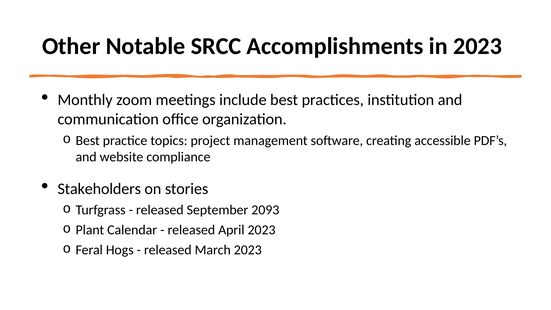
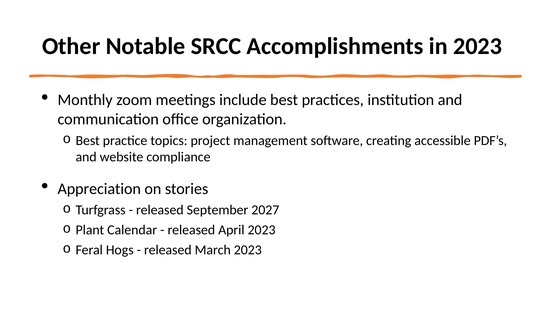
Stakeholders: Stakeholders -> Appreciation
2093: 2093 -> 2027
